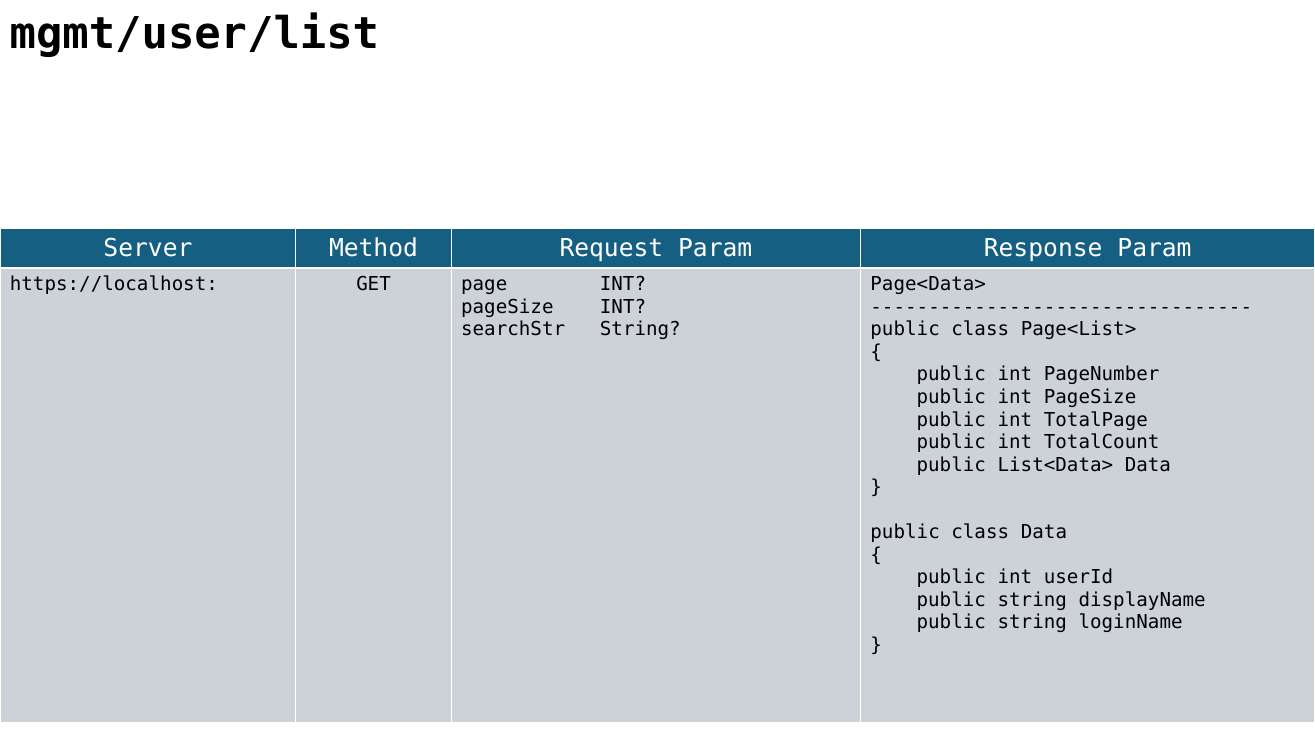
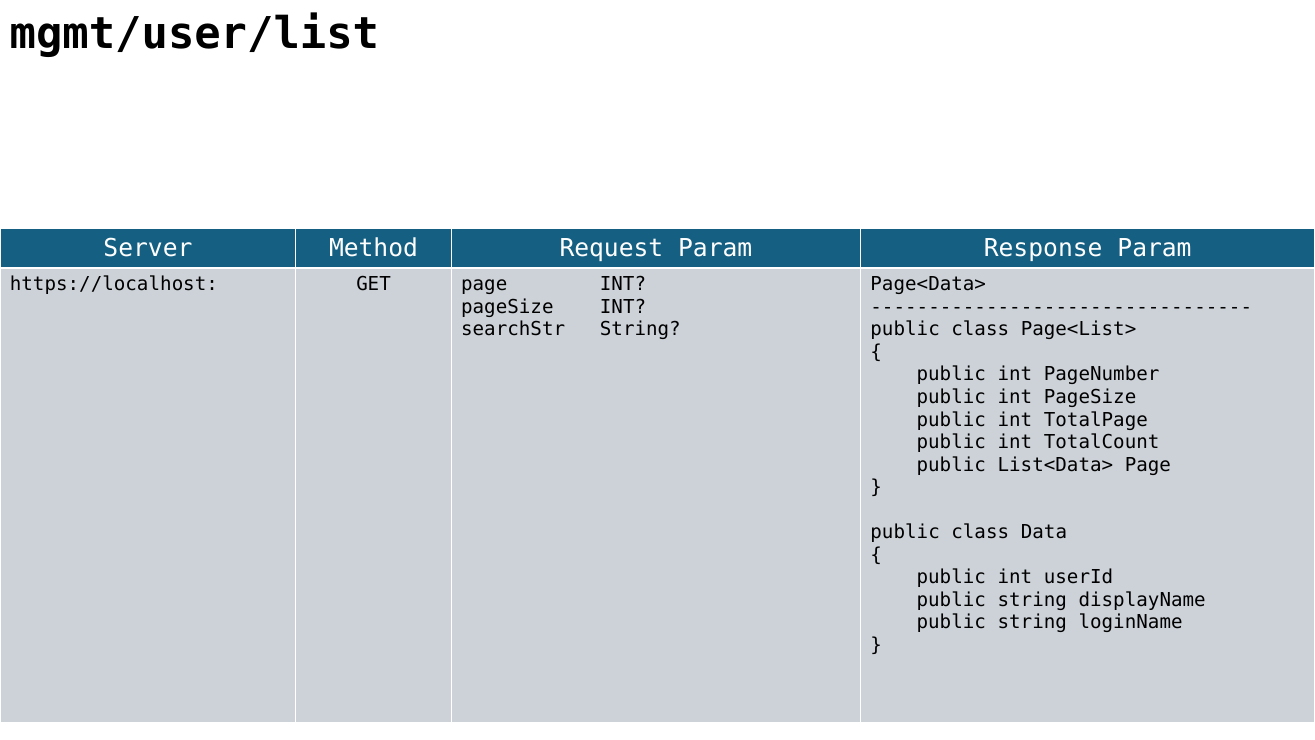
List<Data> Data: Data -> Page
